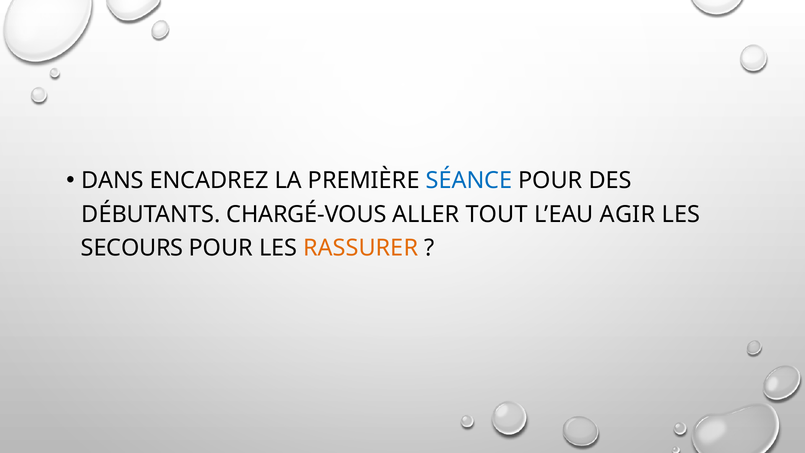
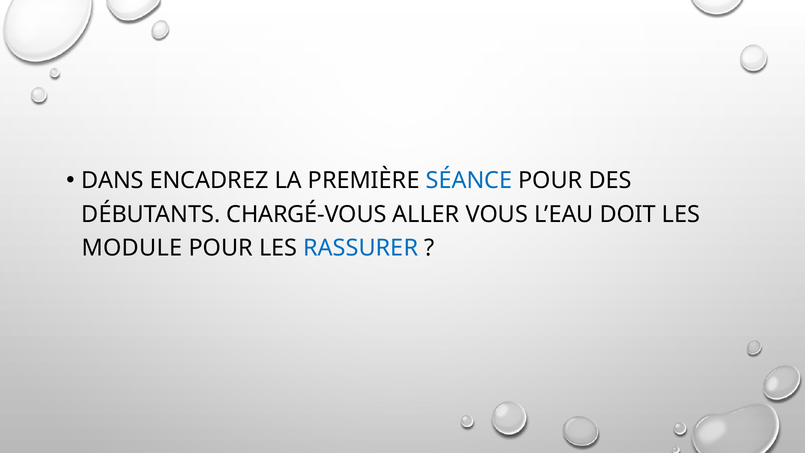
TOUT: TOUT -> VOUS
AGIR: AGIR -> DOIT
SECOURS: SECOURS -> MODULE
RASSURER colour: orange -> blue
